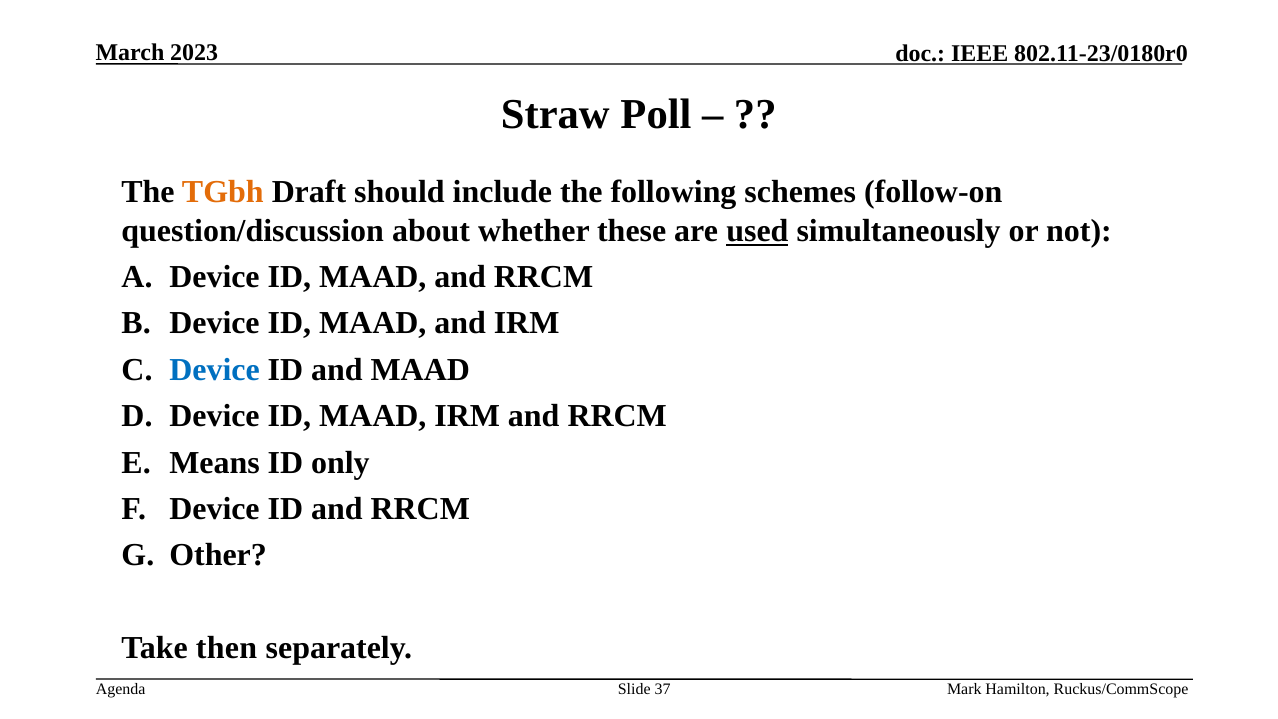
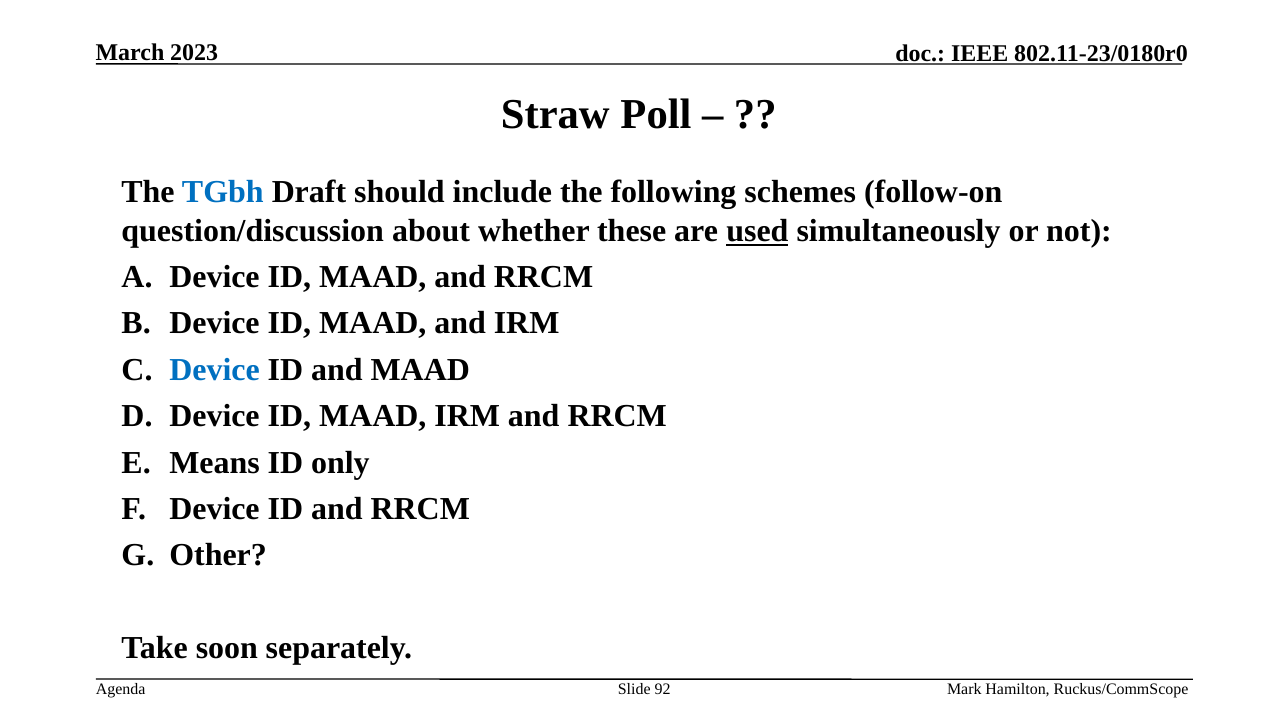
TGbh colour: orange -> blue
then: then -> soon
37: 37 -> 92
